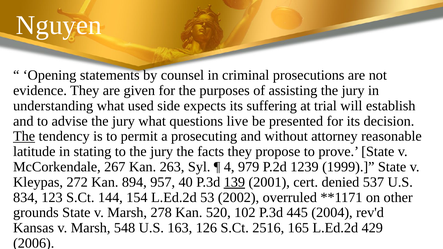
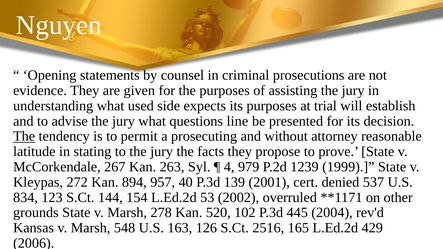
its suffering: suffering -> purposes
live: live -> line
139 underline: present -> none
